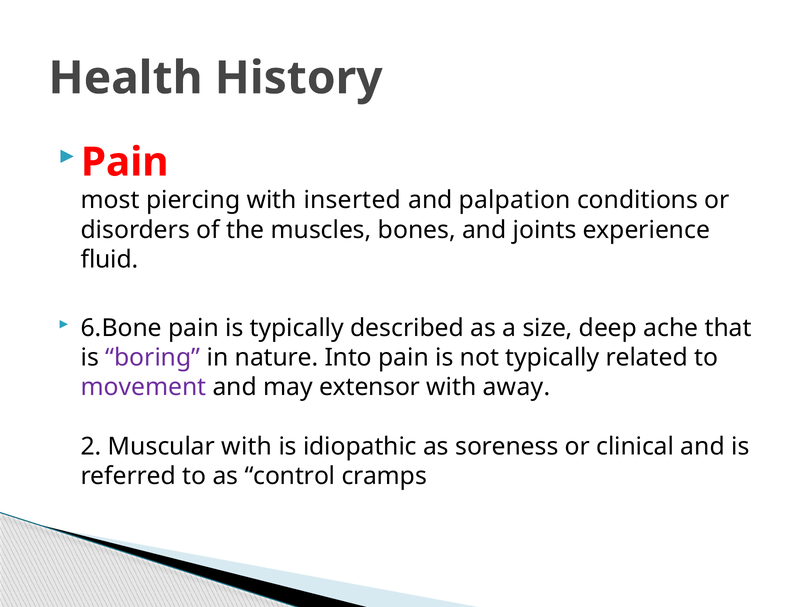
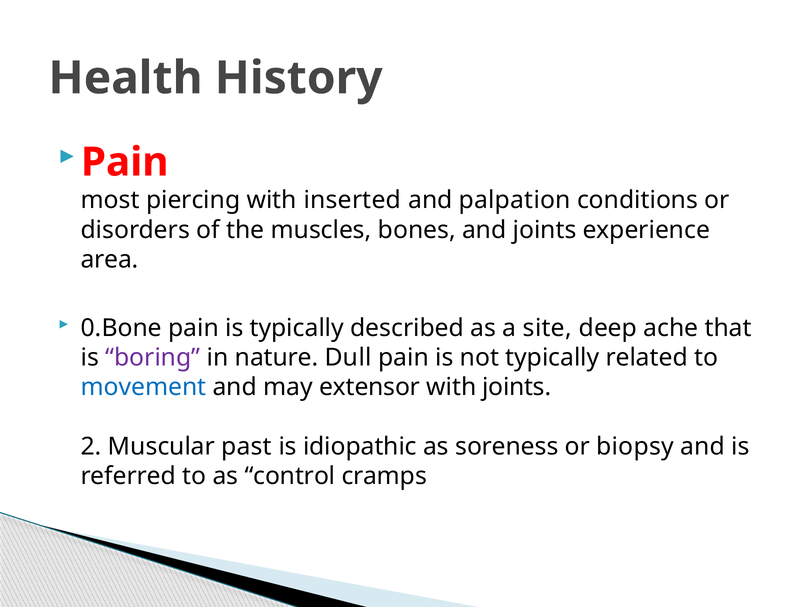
fluid: fluid -> area
6.Bone: 6.Bone -> 0.Bone
size: size -> site
Into: Into -> Dull
movement colour: purple -> blue
with away: away -> joints
Muscular with: with -> past
clinical: clinical -> biopsy
